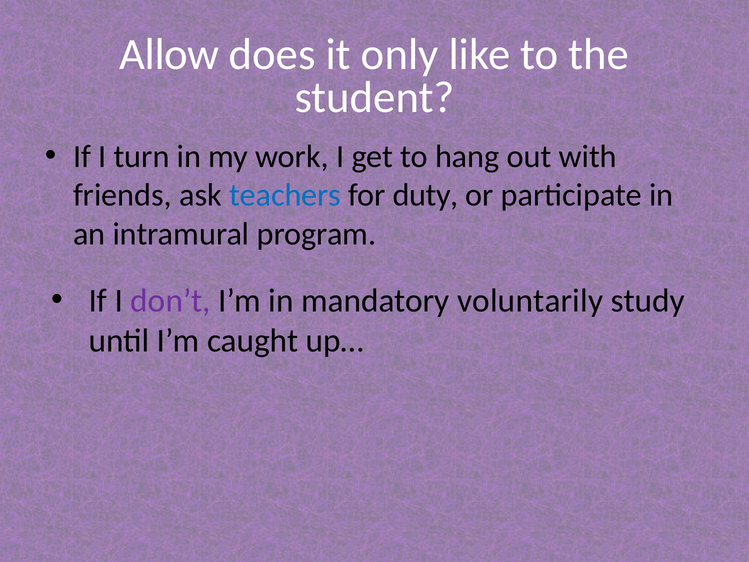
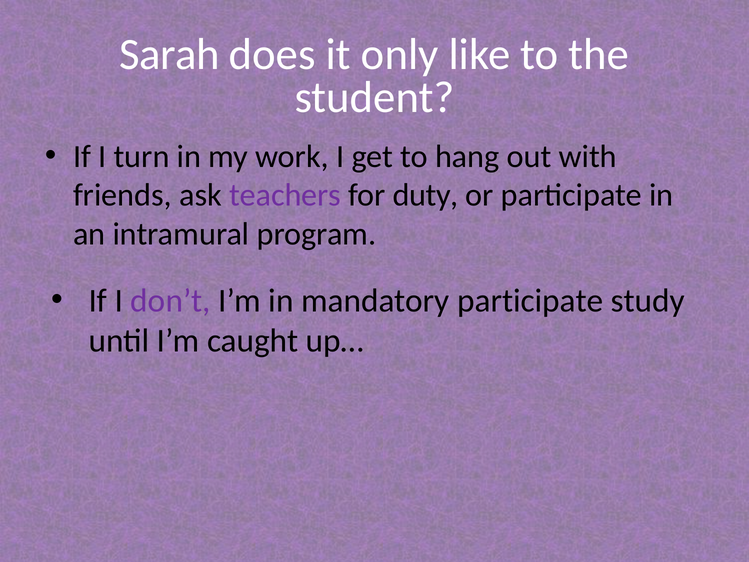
Allow: Allow -> Sarah
teachers colour: blue -> purple
mandatory voluntarily: voluntarily -> participate
